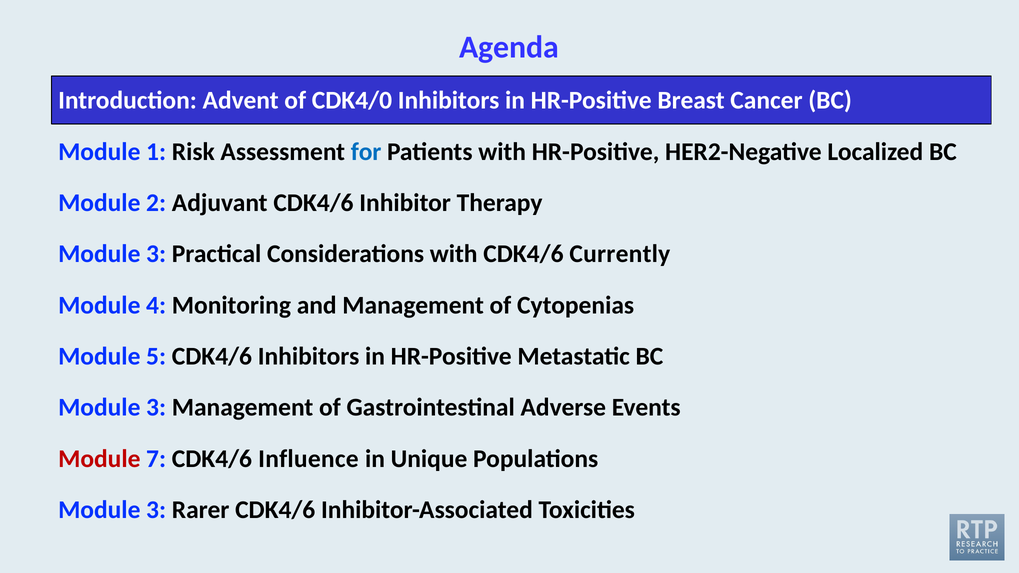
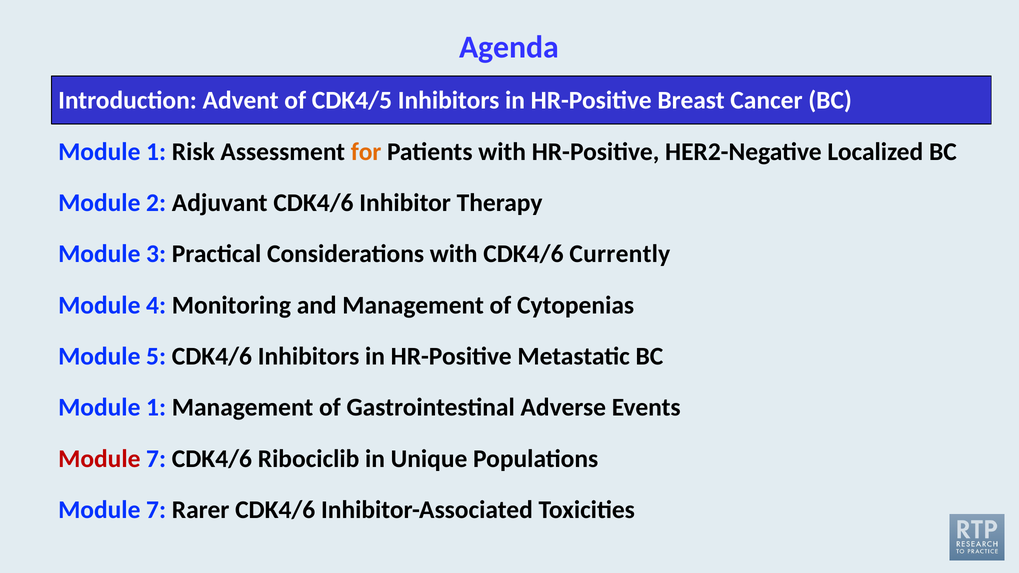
CDK4/0: CDK4/0 -> CDK4/5
for colour: blue -> orange
3 at (156, 408): 3 -> 1
Influence: Influence -> Ribociclib
3 at (156, 510): 3 -> 7
